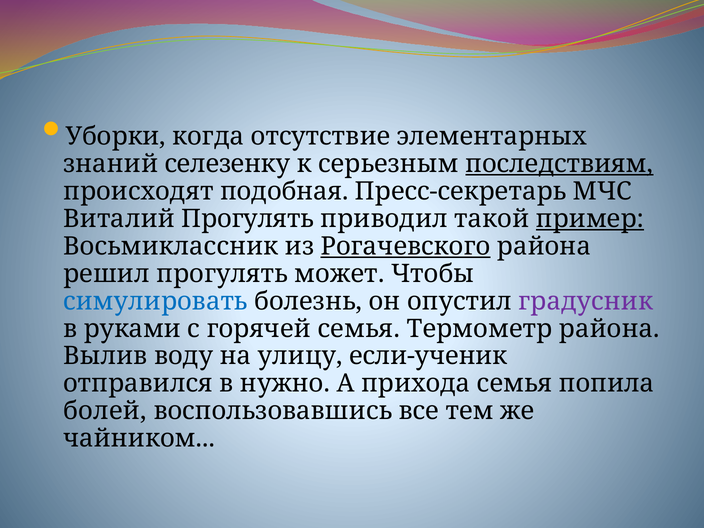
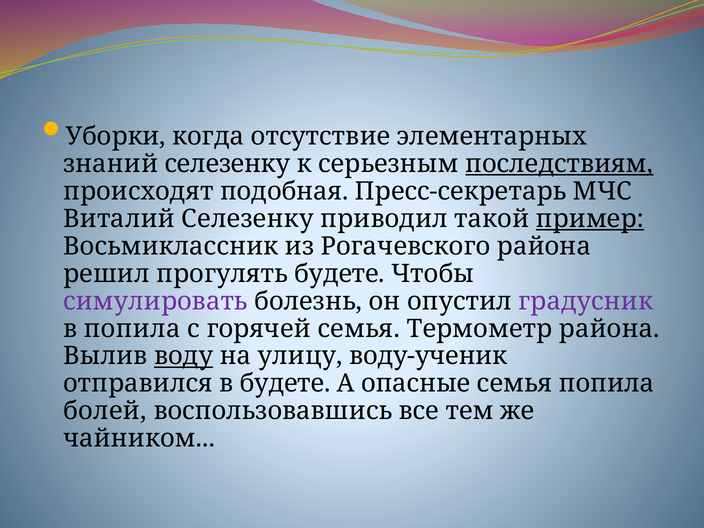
Виталий Прогулять: Прогулять -> Селезенку
Рогачевского underline: present -> none
прогулять может: может -> будете
симулировать colour: blue -> purple
в руками: руками -> попила
воду underline: none -> present
если-ученик: если-ученик -> воду-ученик
в нужно: нужно -> будете
прихода: прихода -> опасные
